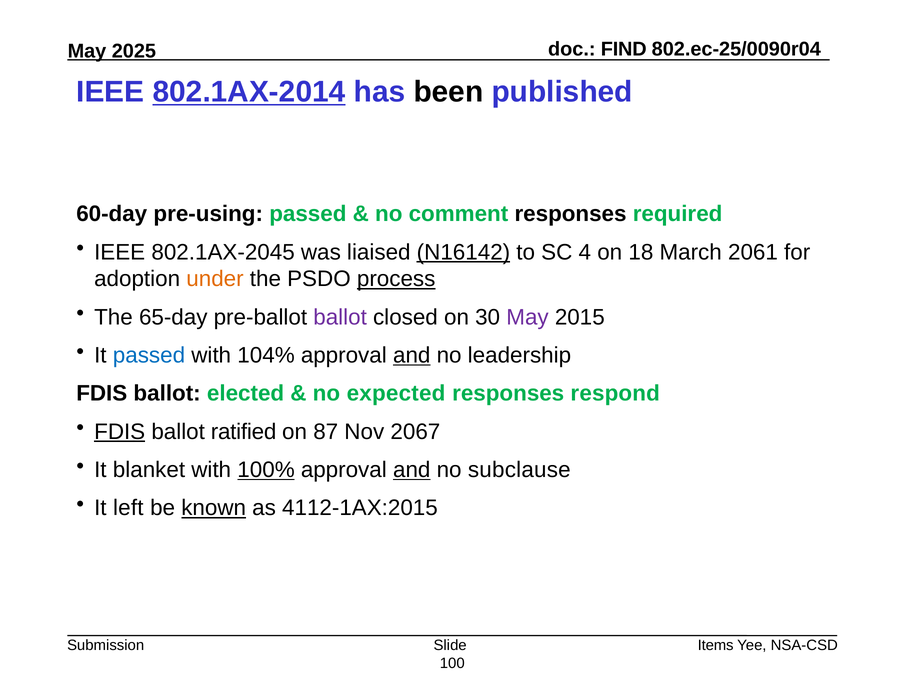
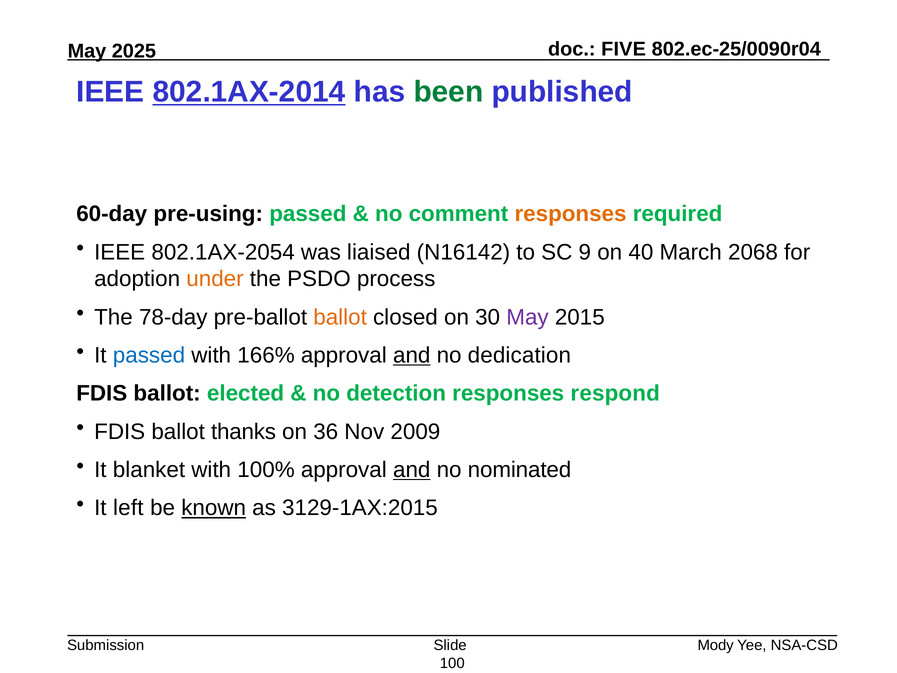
FIND: FIND -> FIVE
been colour: black -> green
responses at (571, 214) colour: black -> orange
802.1AX-2045: 802.1AX-2045 -> 802.1AX-2054
N16142 underline: present -> none
4: 4 -> 9
18: 18 -> 40
2061: 2061 -> 2068
process underline: present -> none
65-day: 65-day -> 78-day
ballot at (340, 317) colour: purple -> orange
104%: 104% -> 166%
leadership: leadership -> dedication
expected: expected -> detection
FDIS at (120, 431) underline: present -> none
ratified: ratified -> thanks
87: 87 -> 36
2067: 2067 -> 2009
100% underline: present -> none
subclause: subclause -> nominated
4112-1AX:2015: 4112-1AX:2015 -> 3129-1AX:2015
Items: Items -> Mody
